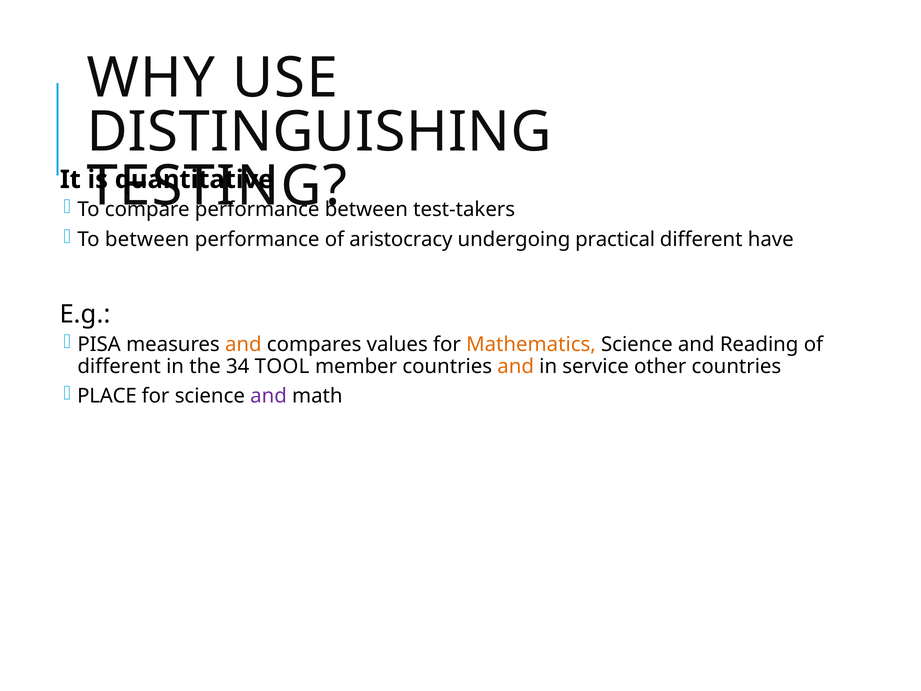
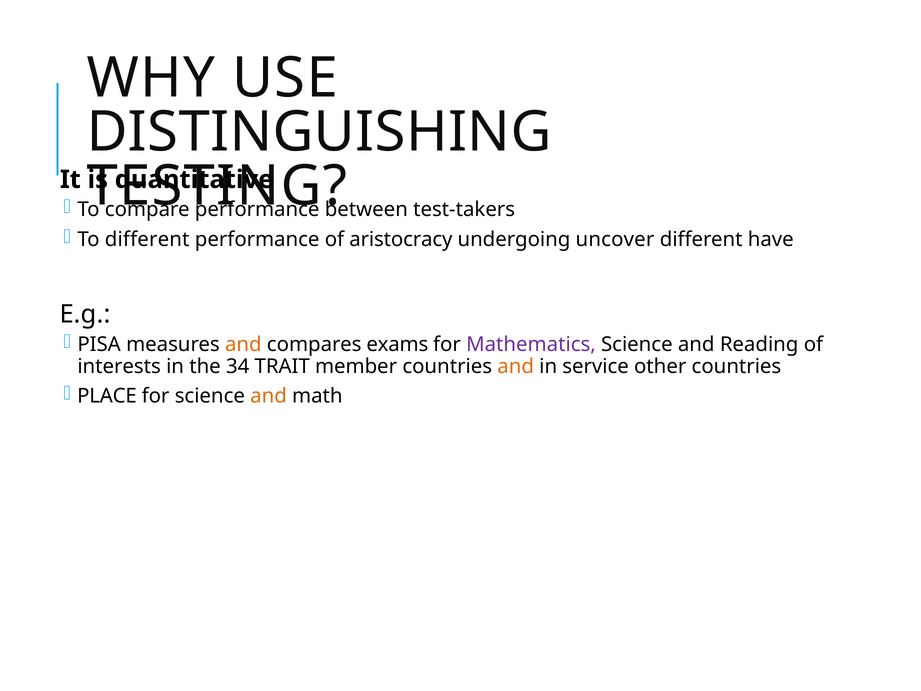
To between: between -> different
practical: practical -> uncover
values: values -> exams
Mathematics colour: orange -> purple
different at (119, 366): different -> interests
TOOL: TOOL -> TRAIT
and at (269, 396) colour: purple -> orange
